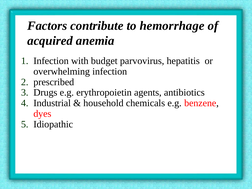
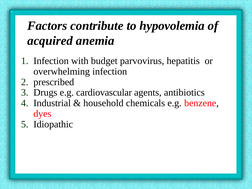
hemorrhage: hemorrhage -> hypovolemia
erythropoietin: erythropoietin -> cardiovascular
